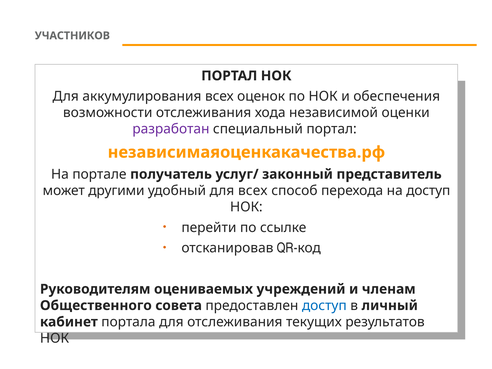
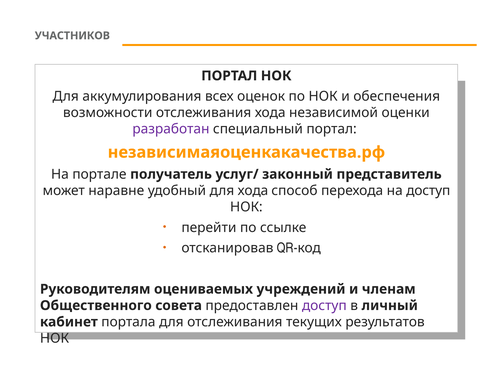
другими: другими -> наравне
для всех: всех -> хода
доступ at (324, 306) colour: blue -> purple
